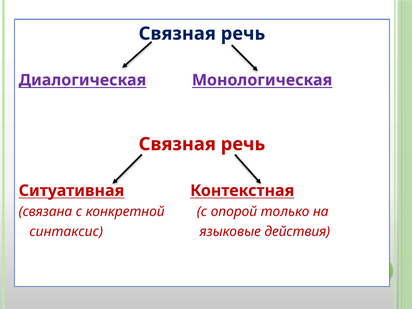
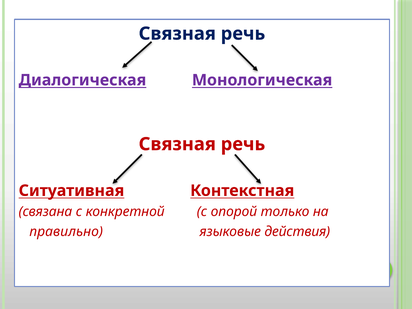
синтаксис: синтаксис -> правильно
